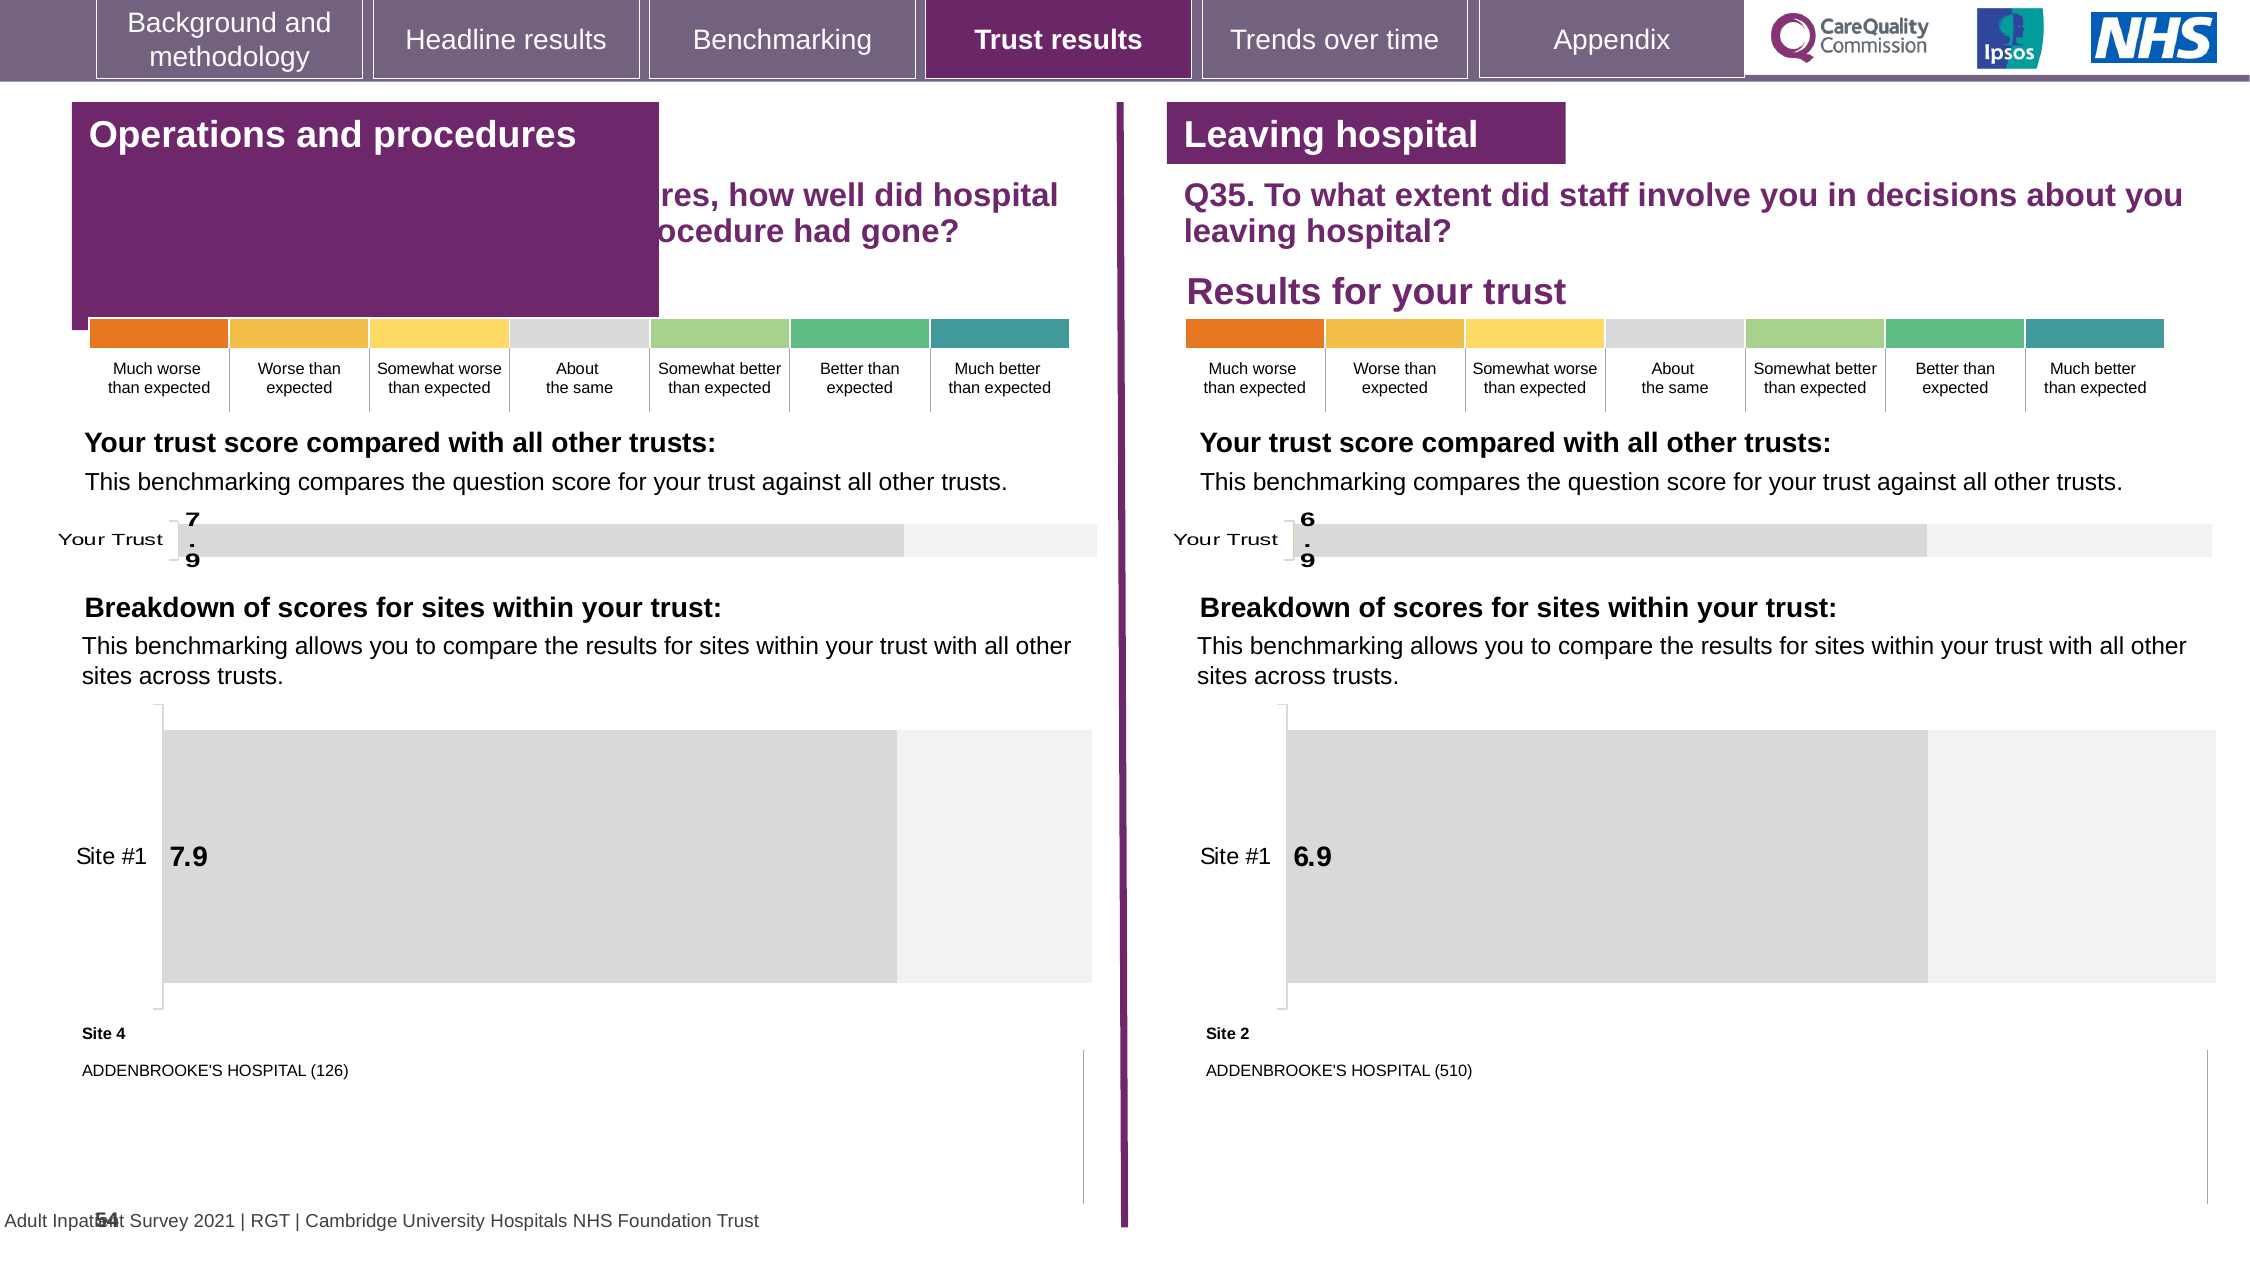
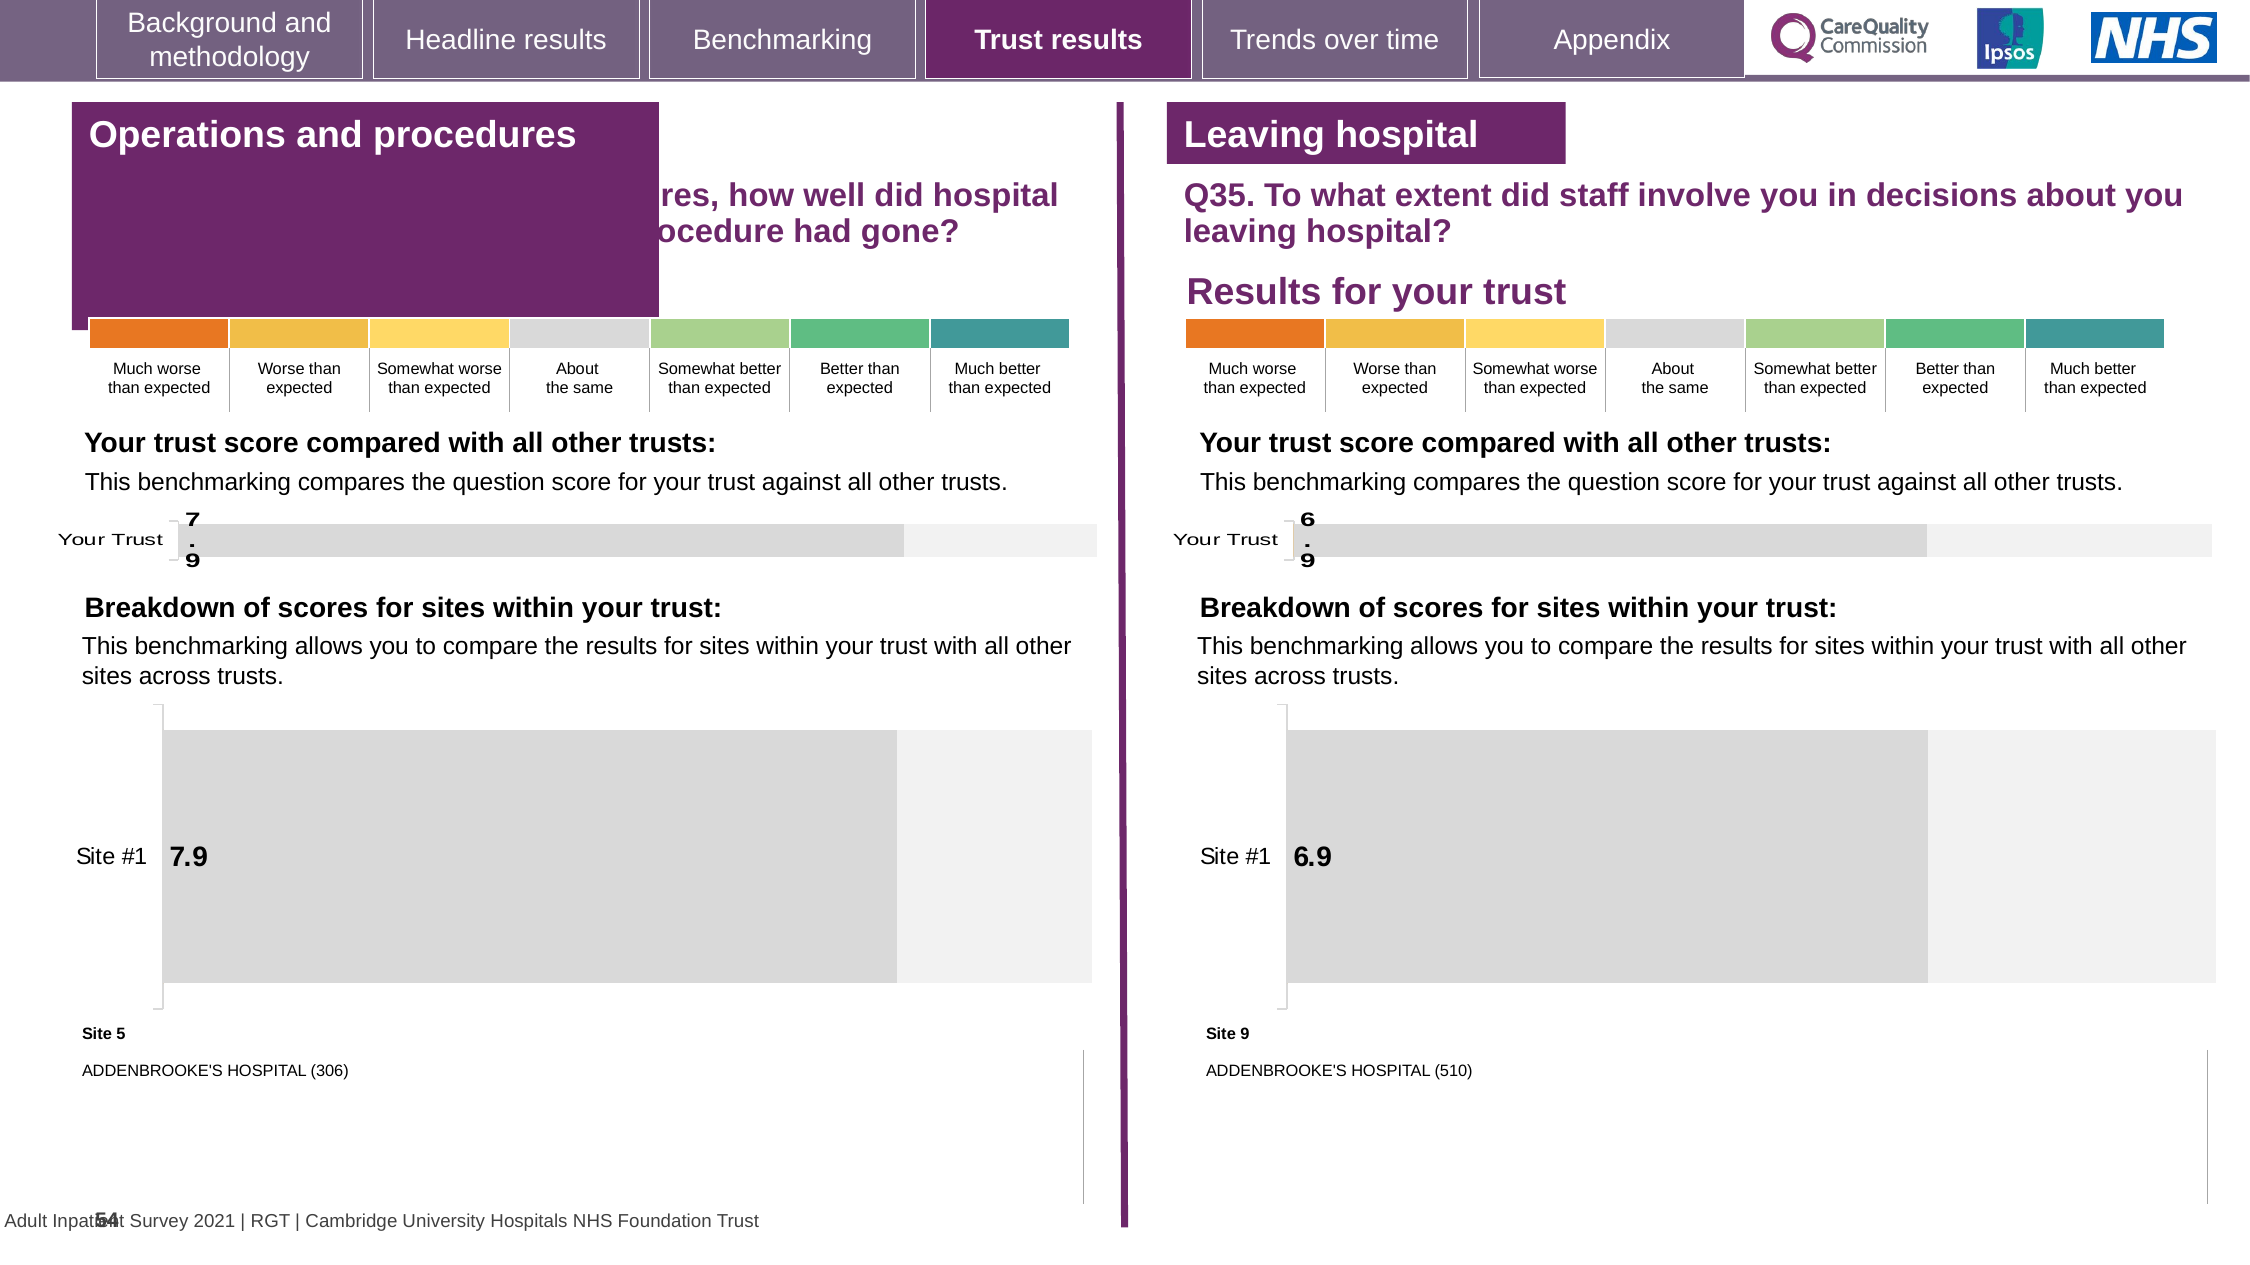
4: 4 -> 5
Site 2: 2 -> 9
126: 126 -> 306
